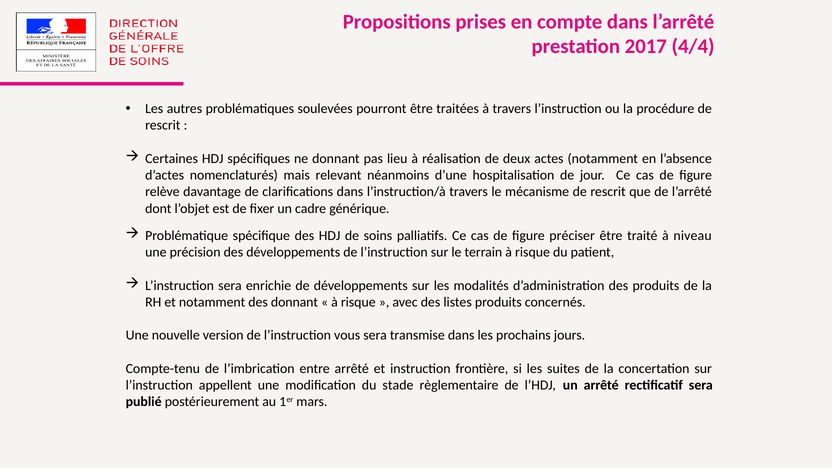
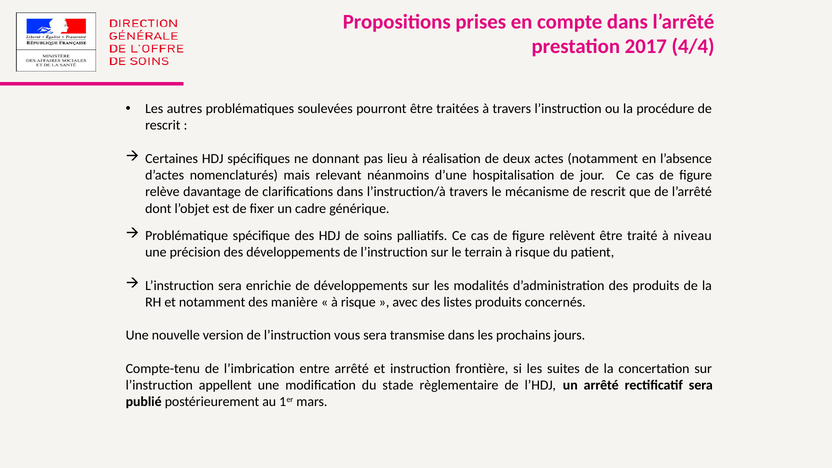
préciser: préciser -> relèvent
des donnant: donnant -> manière
